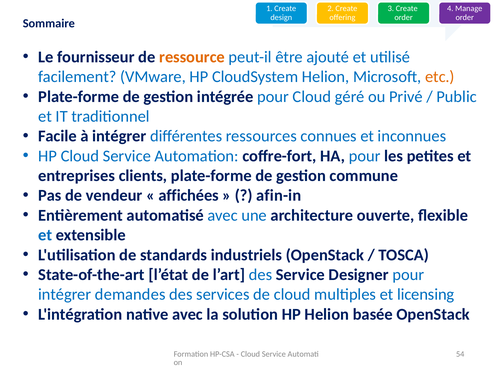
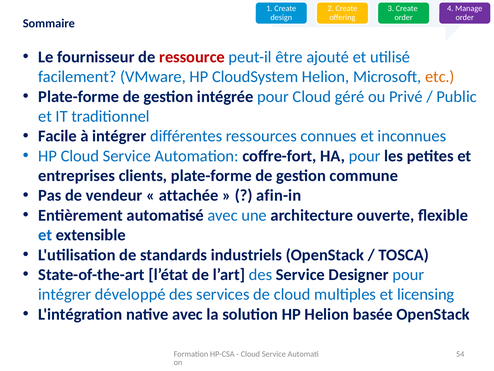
ressource colour: orange -> red
affichées: affichées -> attachée
demandes: demandes -> développé
